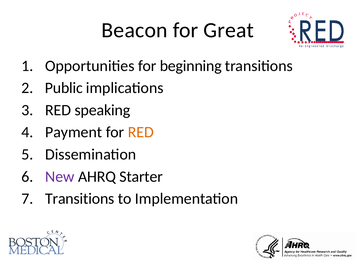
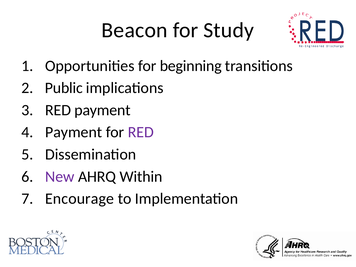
Great: Great -> Study
RED speaking: speaking -> payment
RED at (141, 132) colour: orange -> purple
Starter: Starter -> Within
Transitions at (80, 199): Transitions -> Encourage
